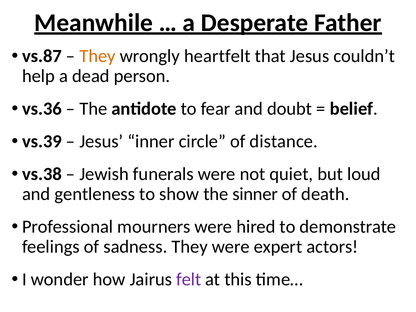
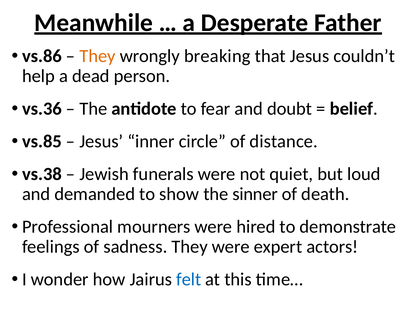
vs.87: vs.87 -> vs.86
heartfelt: heartfelt -> breaking
vs.39: vs.39 -> vs.85
gentleness: gentleness -> demanded
felt colour: purple -> blue
